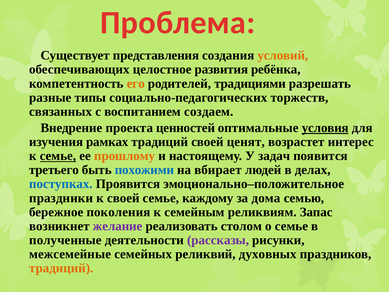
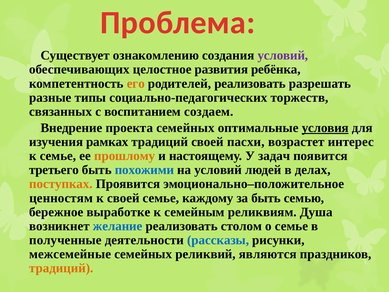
представления: представления -> ознакомлению
условий at (283, 55) colour: orange -> purple
родителей традициями: традициями -> реализовать
проекта ценностей: ценностей -> семейных
ценят: ценят -> пасхи
семье at (58, 156) underline: present -> none
на вбирает: вбирает -> условий
поступках colour: blue -> orange
праздники: праздники -> ценностям
за дома: дома -> быть
поколения: поколения -> выработке
Запас: Запас -> Душа
желание colour: purple -> blue
рассказы colour: purple -> blue
духовных: духовных -> являются
